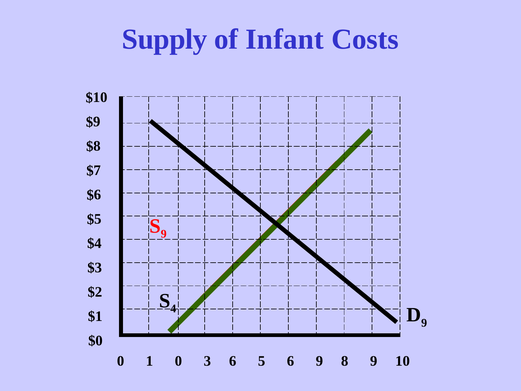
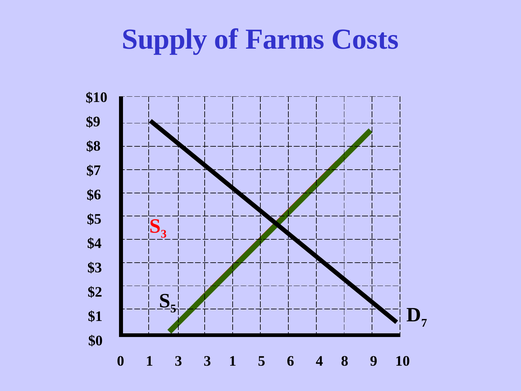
Infant: Infant -> Farms
9 at (164, 234): 9 -> 3
4 at (173, 309): 4 -> 5
9 at (424, 323): 9 -> 7
1 0: 0 -> 3
3 6: 6 -> 1
6 9: 9 -> 4
